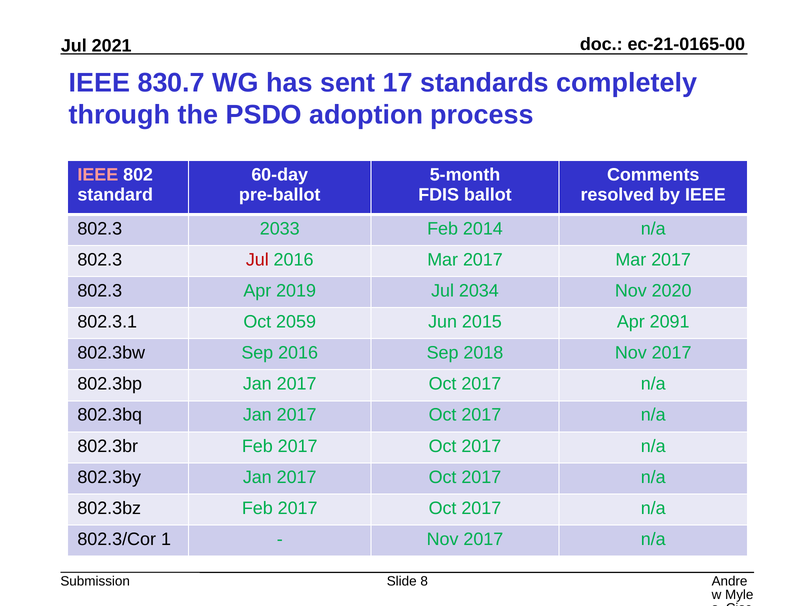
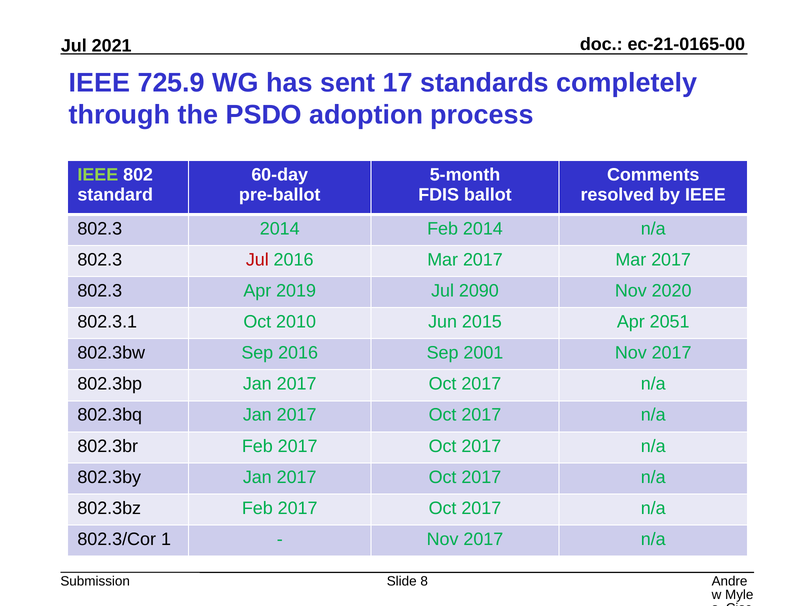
830.7: 830.7 -> 725.9
IEEE at (98, 175) colour: pink -> light green
802.3 2033: 2033 -> 2014
2034: 2034 -> 2090
2059: 2059 -> 2010
2091: 2091 -> 2051
2018: 2018 -> 2001
